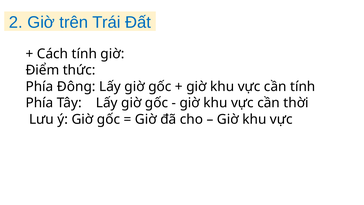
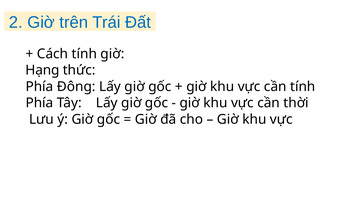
Điểm: Điểm -> Hạng
